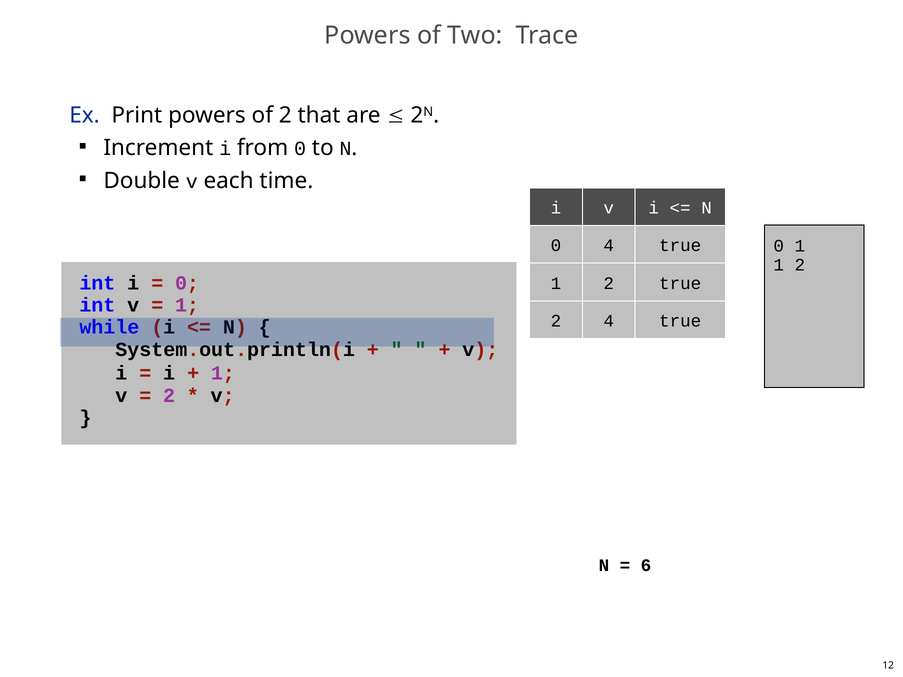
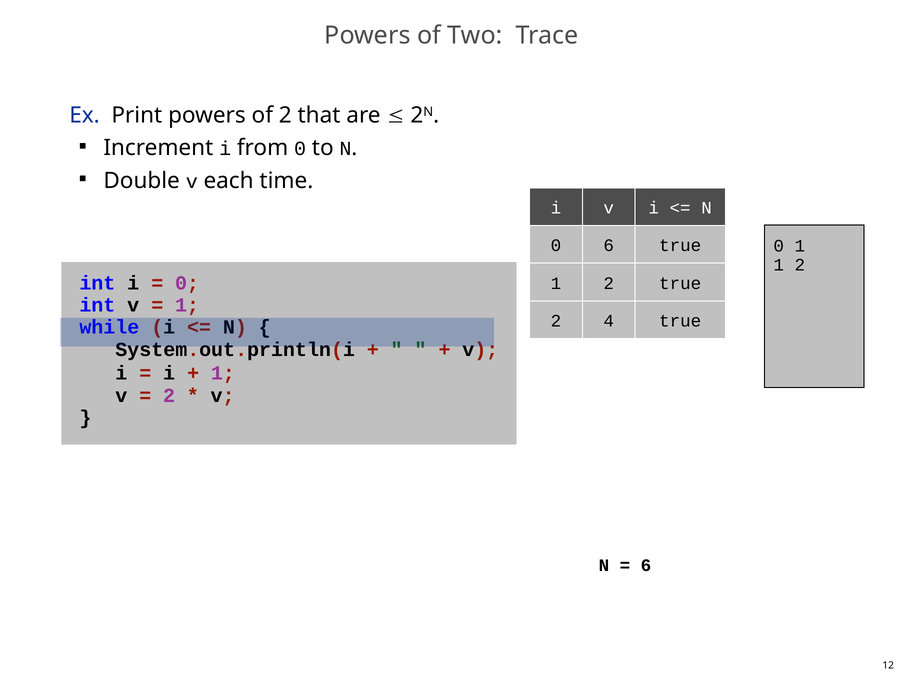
0 4: 4 -> 6
